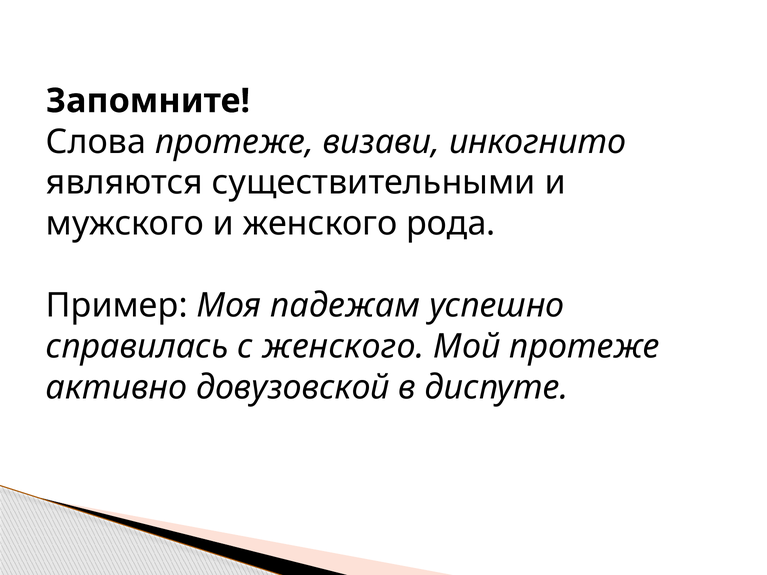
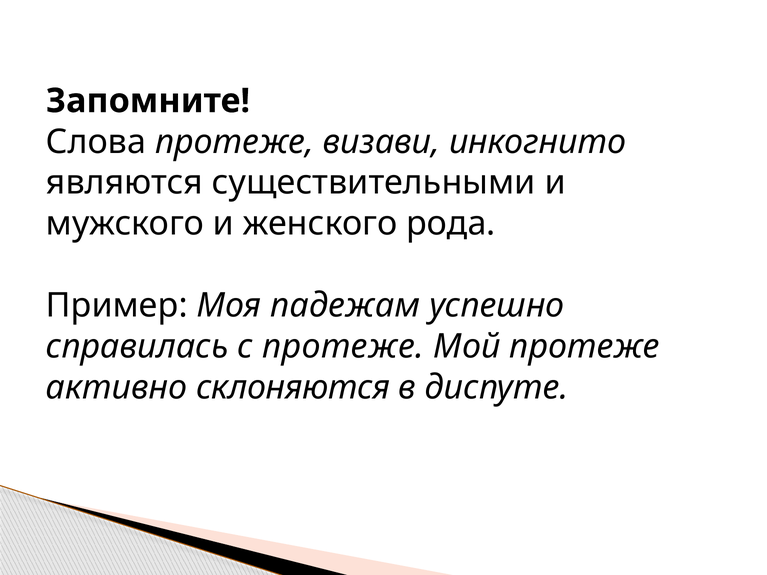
с женского: женского -> протеже
довузовской: довузовской -> склоняются
